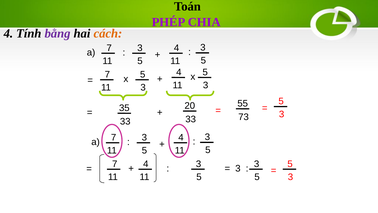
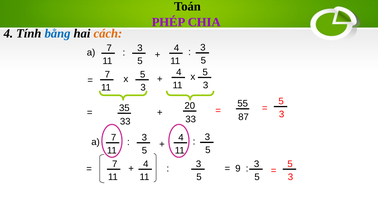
bằng colour: purple -> blue
73: 73 -> 87
3 at (238, 168): 3 -> 9
